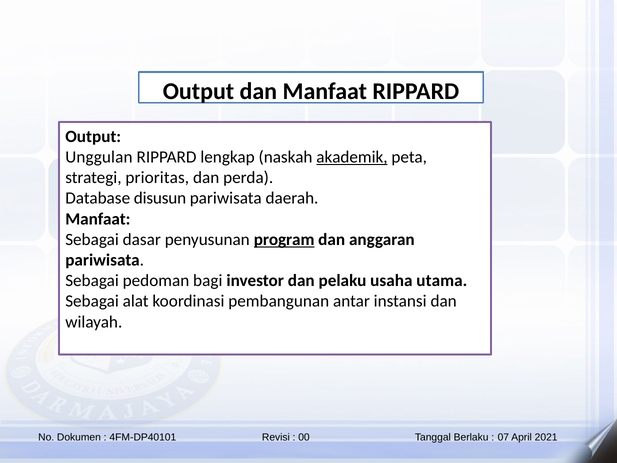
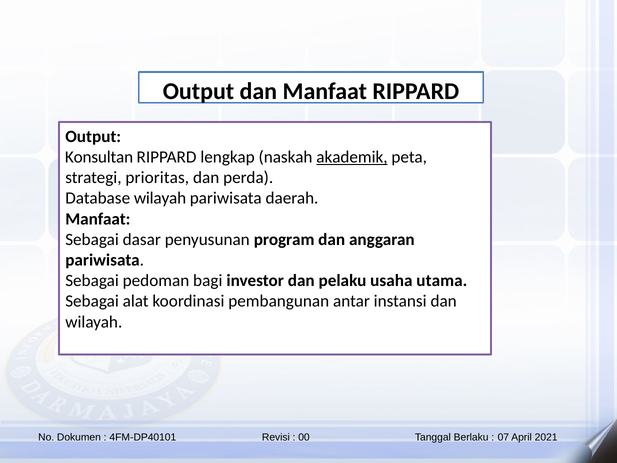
Unggulan: Unggulan -> Konsultan
Database disusun: disusun -> wilayah
program underline: present -> none
